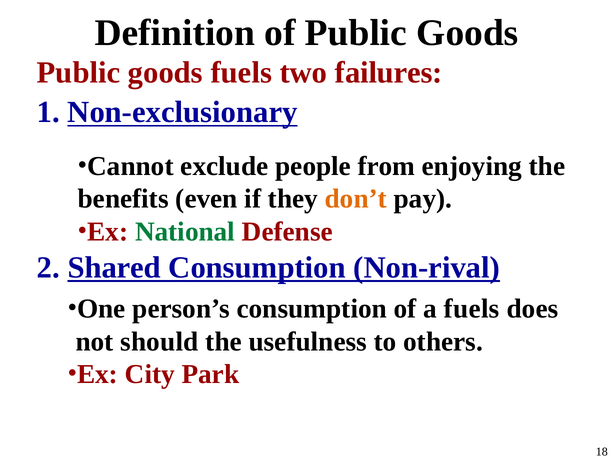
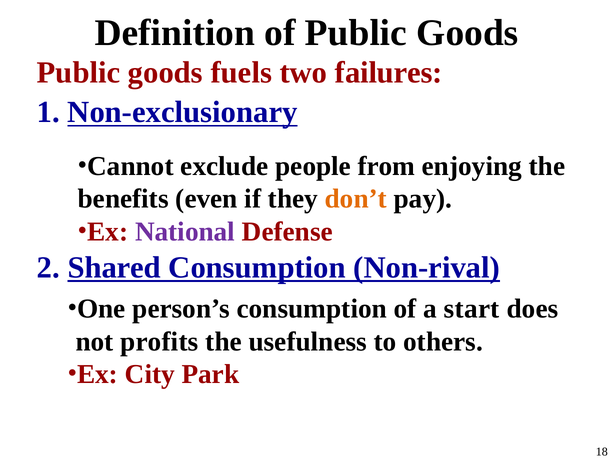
National colour: green -> purple
a fuels: fuels -> start
should: should -> profits
